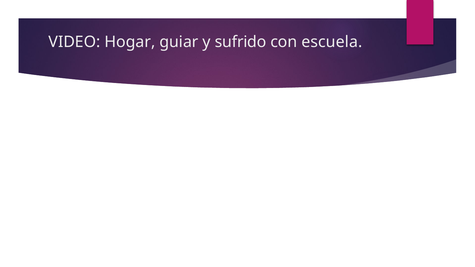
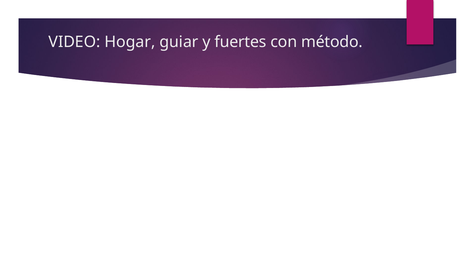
sufrido: sufrido -> fuertes
escuela: escuela -> método
